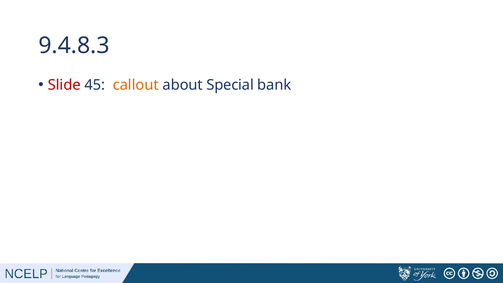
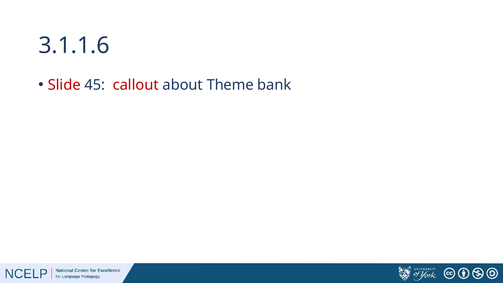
9.4.8.3: 9.4.8.3 -> 3.1.1.6
callout colour: orange -> red
Special: Special -> Theme
